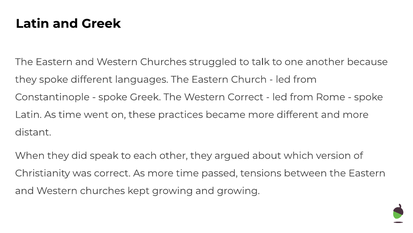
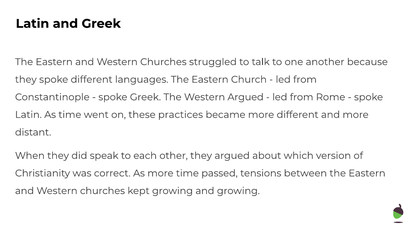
Western Correct: Correct -> Argued
